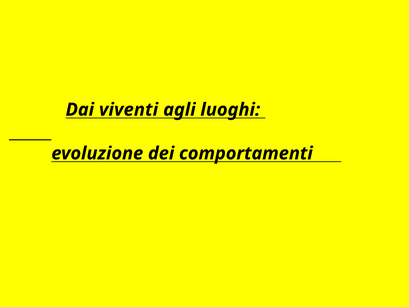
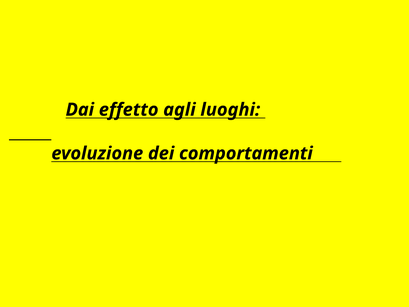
viventi: viventi -> effetto
